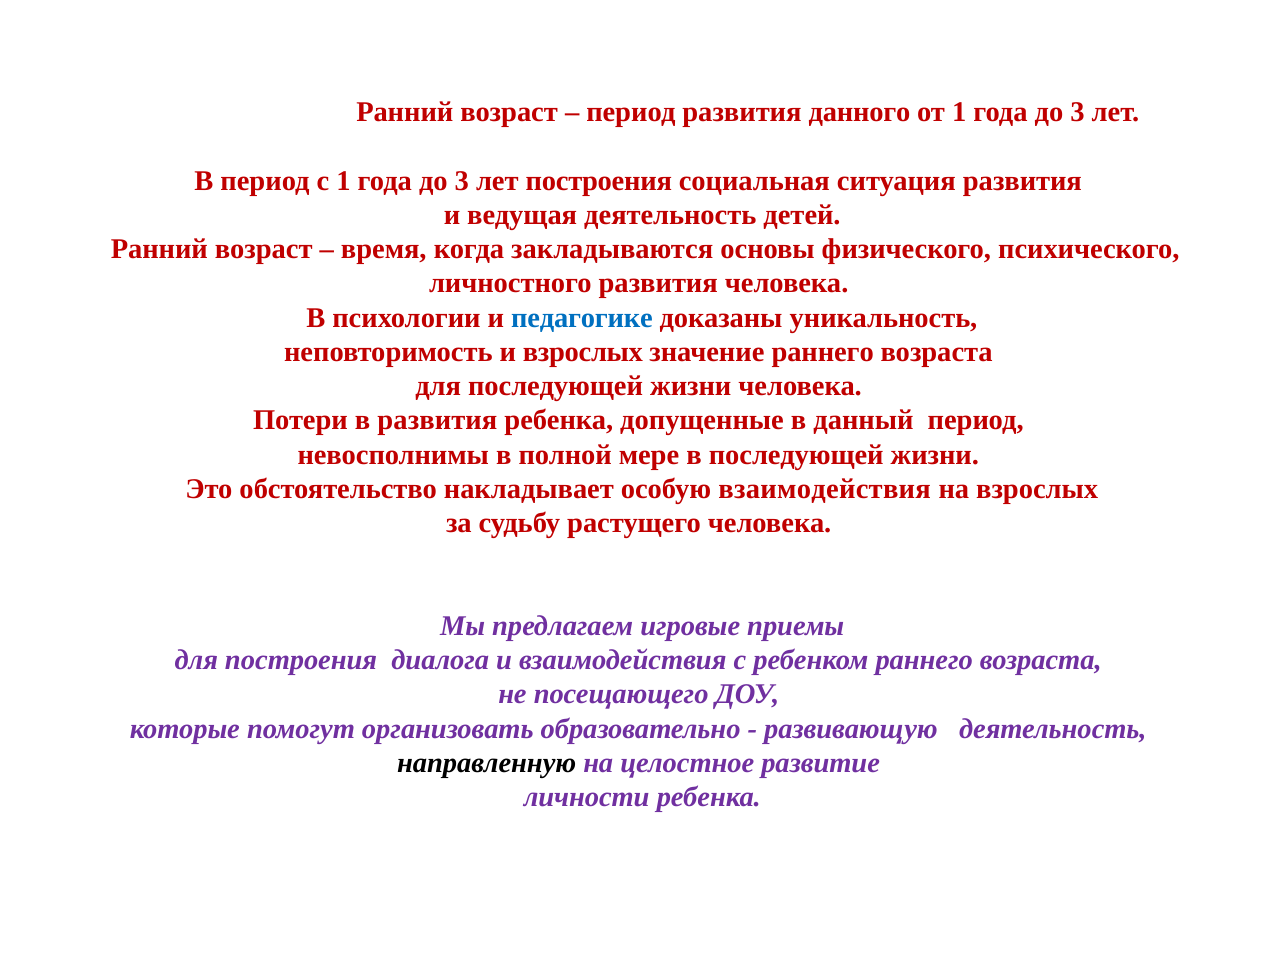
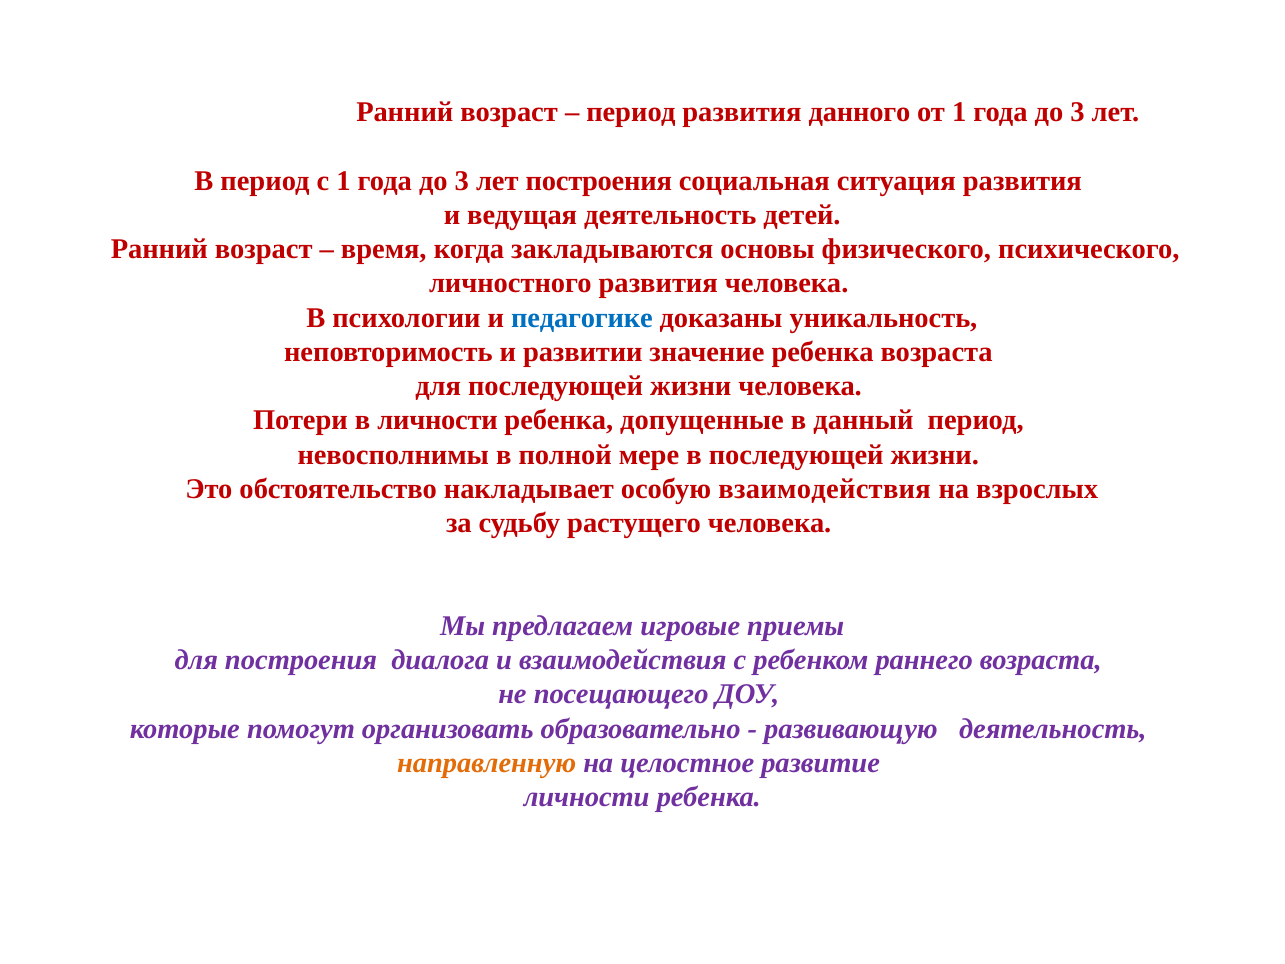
и взрослых: взрослых -> развитии
значение раннего: раннего -> ребенка
в развития: развития -> личности
направленную colour: black -> orange
